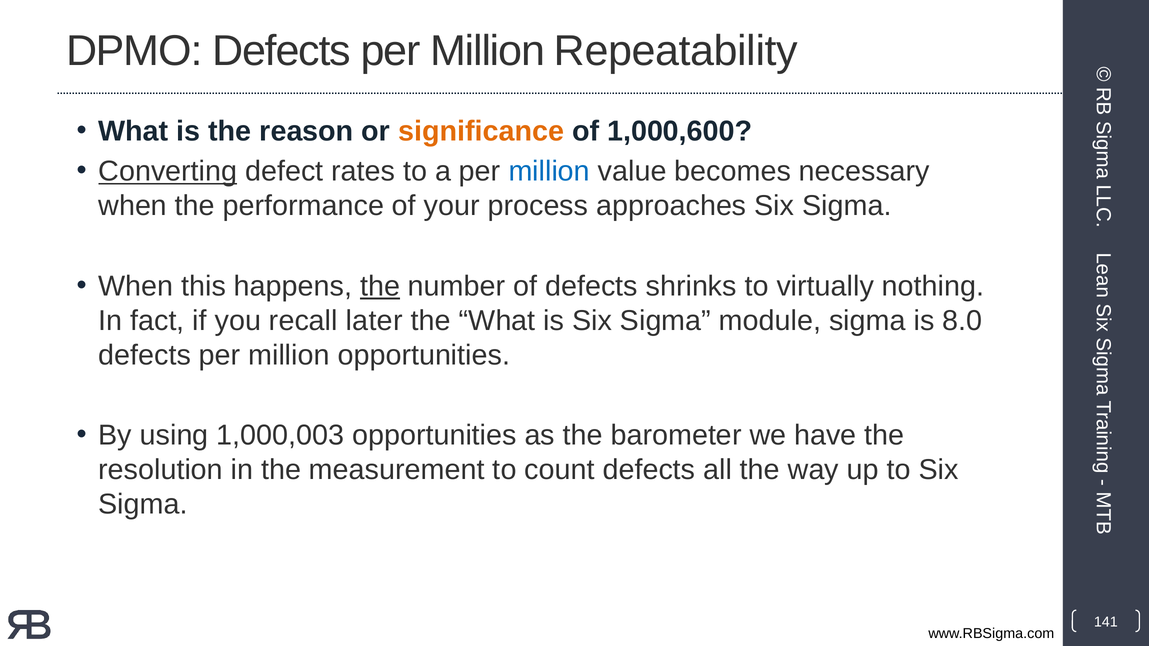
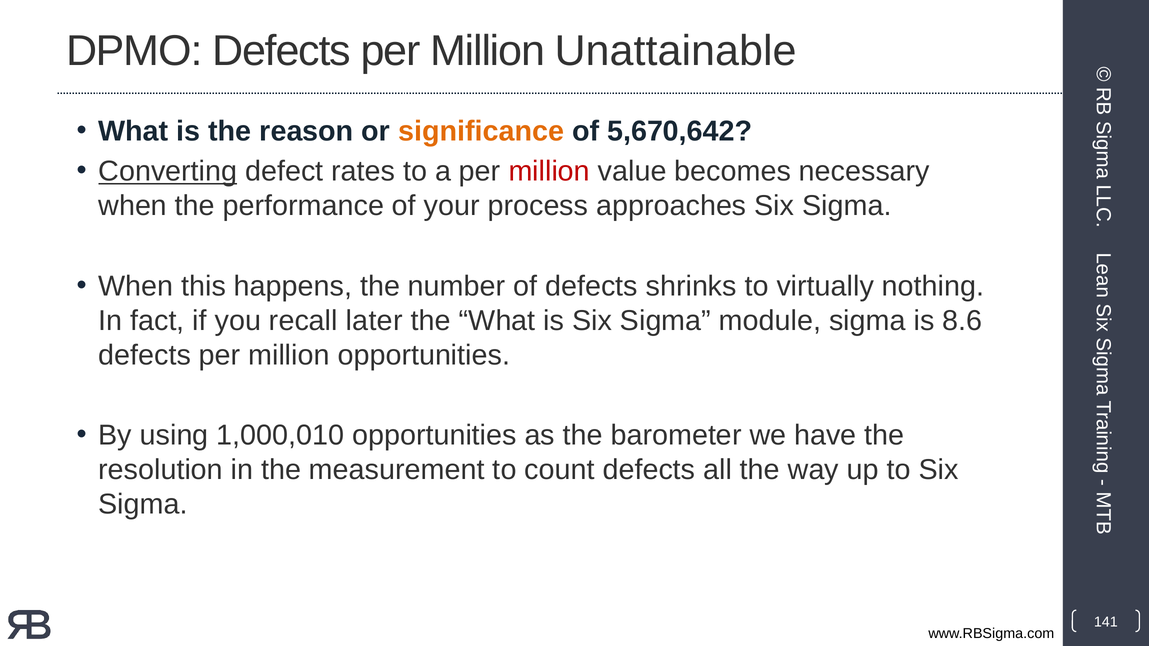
Repeatability: Repeatability -> Unattainable
1,000,600: 1,000,600 -> 5,670,642
million at (549, 171) colour: blue -> red
the at (380, 286) underline: present -> none
8.0: 8.0 -> 8.6
1,000,003: 1,000,003 -> 1,000,010
